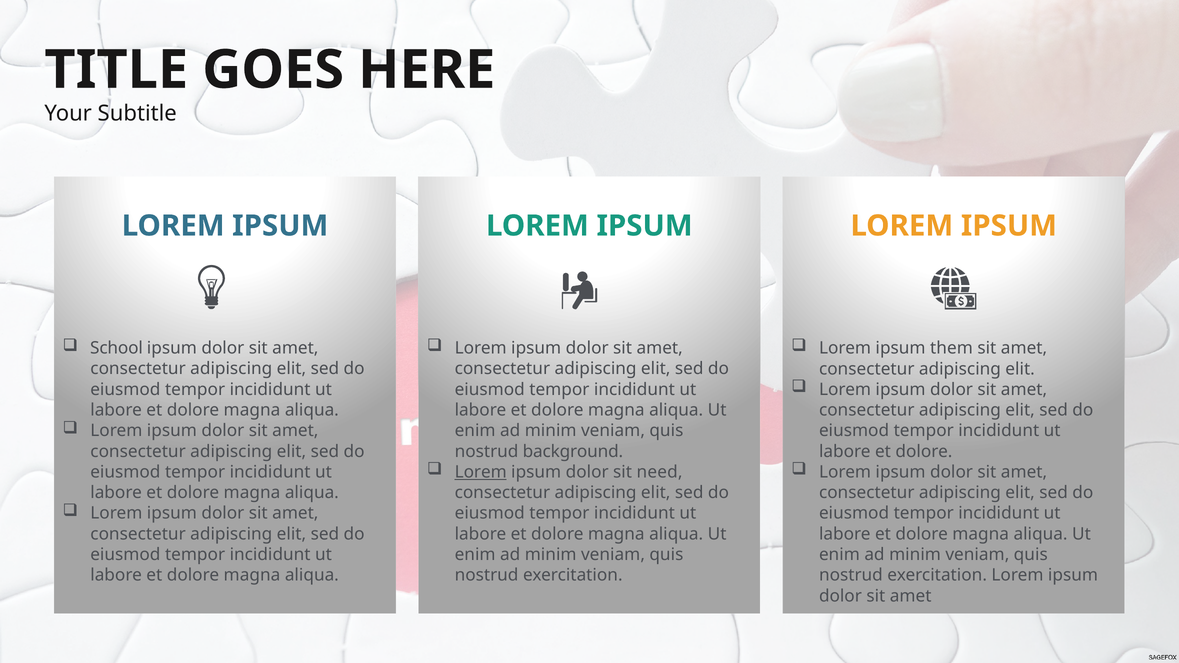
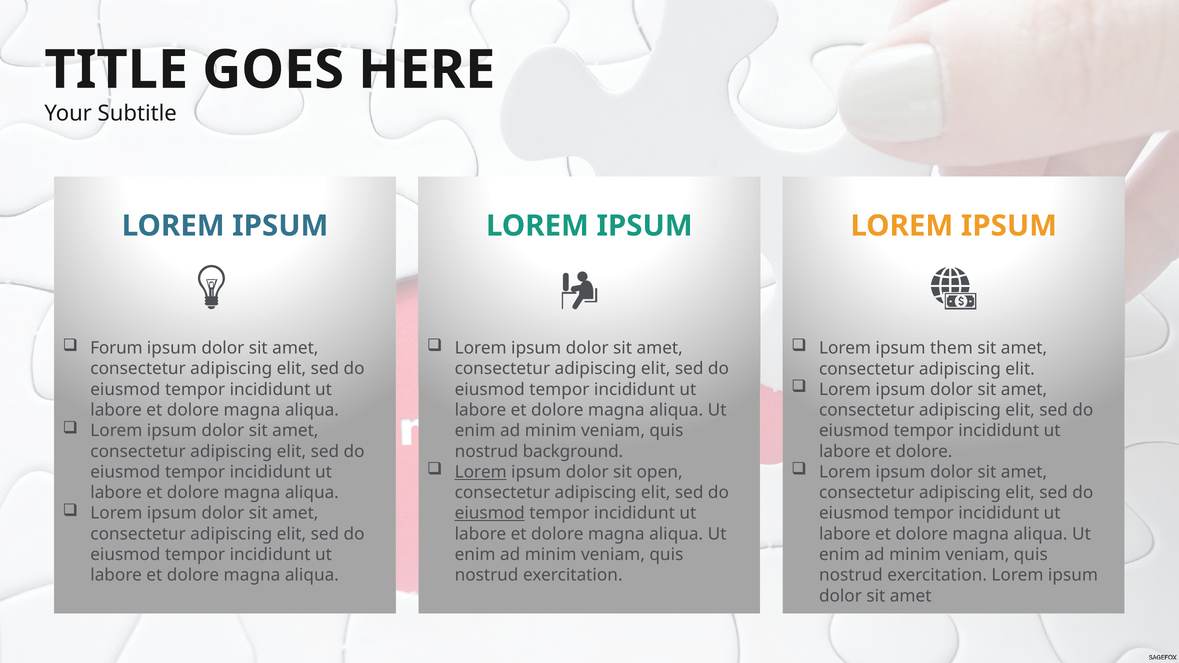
School: School -> Forum
need: need -> open
eiusmod at (490, 513) underline: none -> present
